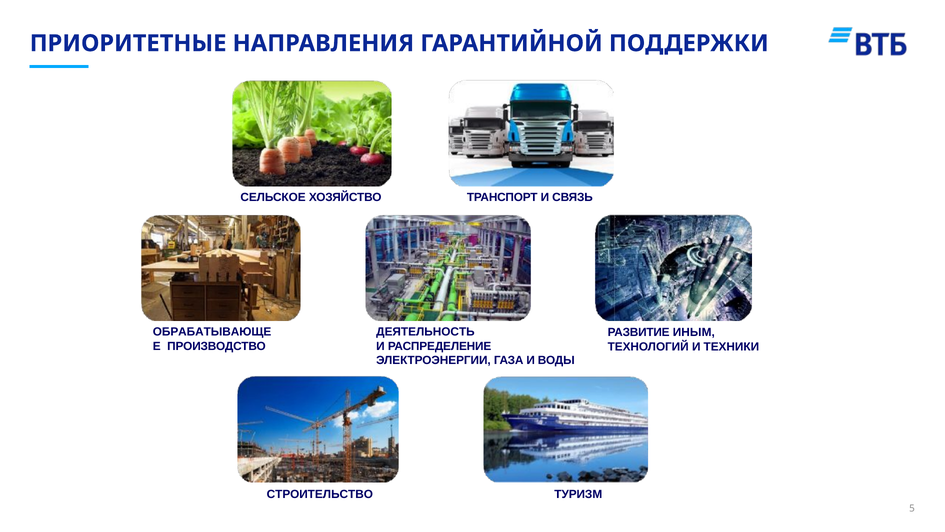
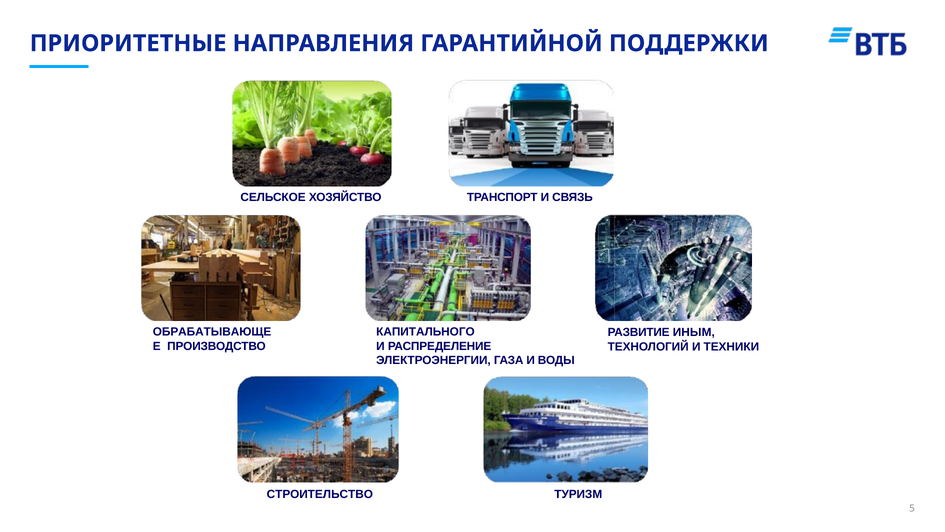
ДЕЯТЕЛЬНОСТЬ: ДЕЯТЕЛЬНОСТЬ -> КАПИТАЛЬНОГО
